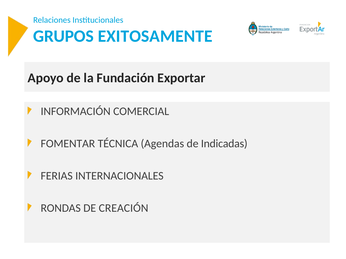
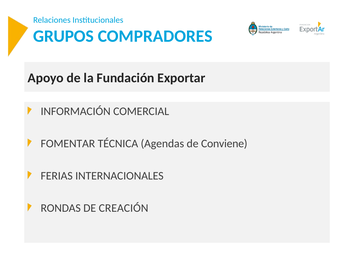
EXITOSAMENTE: EXITOSAMENTE -> COMPRADORES
Indicadas: Indicadas -> Conviene
